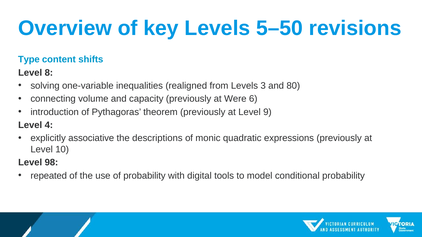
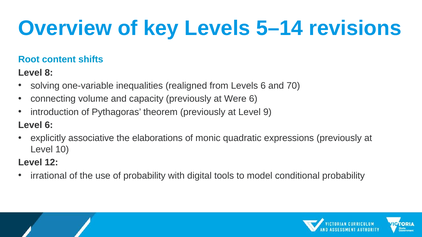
5–50: 5–50 -> 5–14
Type: Type -> Root
Levels 3: 3 -> 6
80: 80 -> 70
Level 4: 4 -> 6
descriptions: descriptions -> elaborations
98: 98 -> 12
repeated: repeated -> irrational
